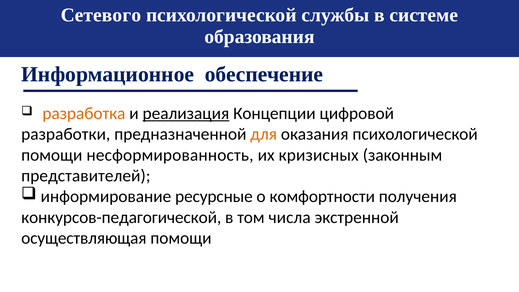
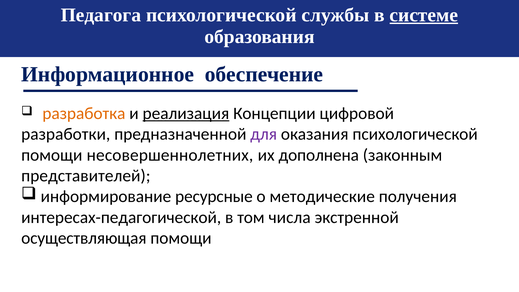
Сетевого: Сетевого -> Педагога
системе underline: none -> present
для colour: orange -> purple
несформированность: несформированность -> несовершеннолетних
кризисных: кризисных -> дополнена
комфортности: комфортности -> методические
конкурсов-педагогической: конкурсов-педагогической -> интересах-педагогической
